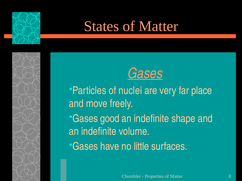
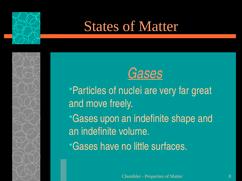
place: place -> great
good: good -> upon
